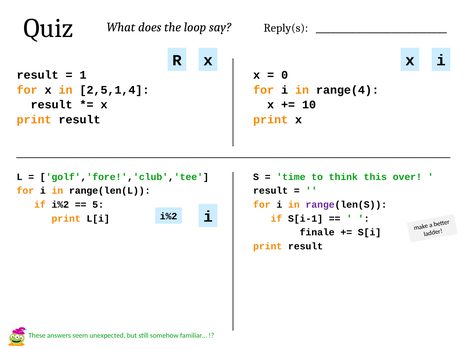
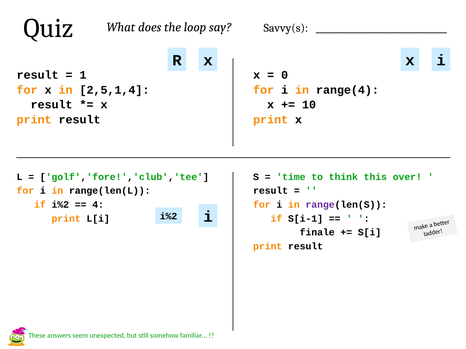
Reply(s: Reply(s -> Savvy(s
5: 5 -> 4
